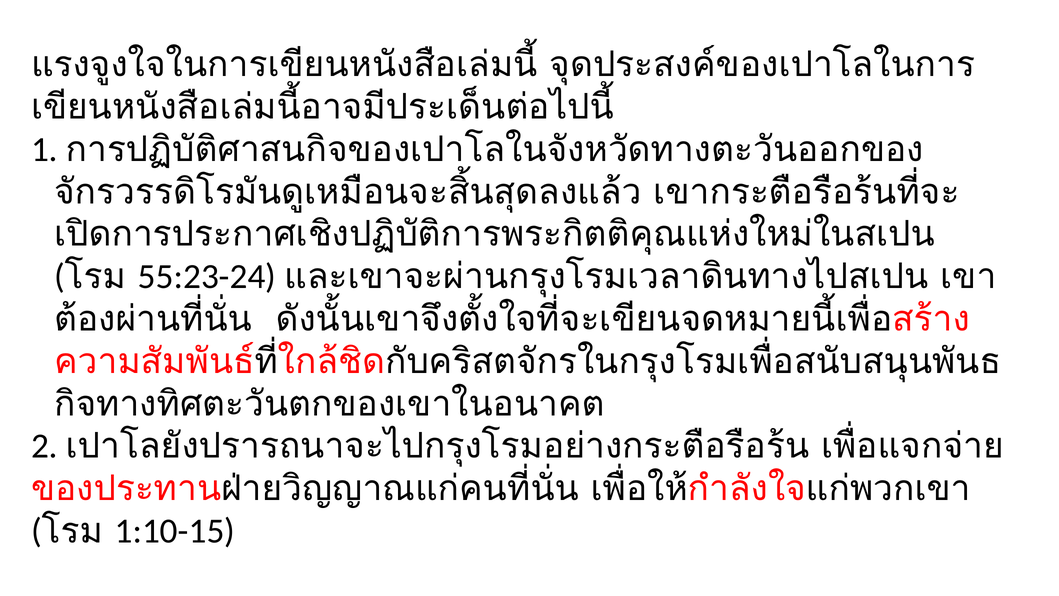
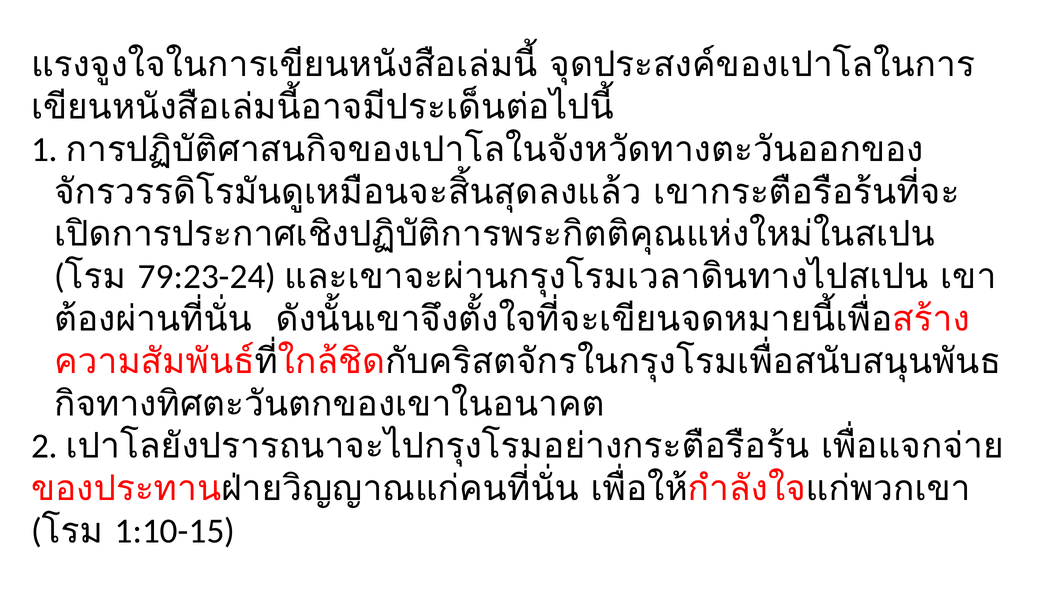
55:23-24: 55:23-24 -> 79:23-24
